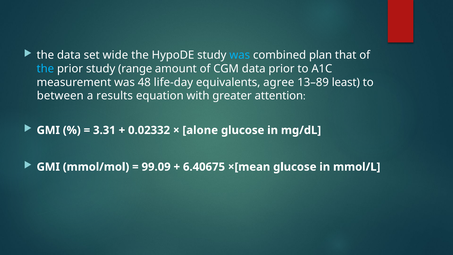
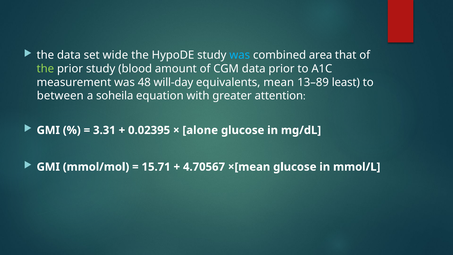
plan: plan -> area
the at (45, 69) colour: light blue -> light green
range: range -> blood
life-day: life-day -> will-day
agree: agree -> mean
results: results -> soheila
0.02332: 0.02332 -> 0.02395
99.09: 99.09 -> 15.71
6.40675: 6.40675 -> 4.70567
